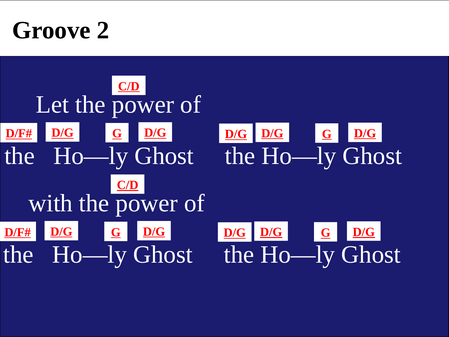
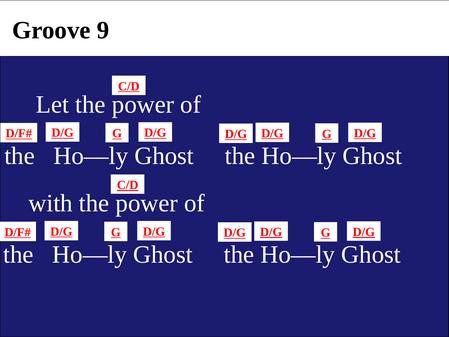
2: 2 -> 9
